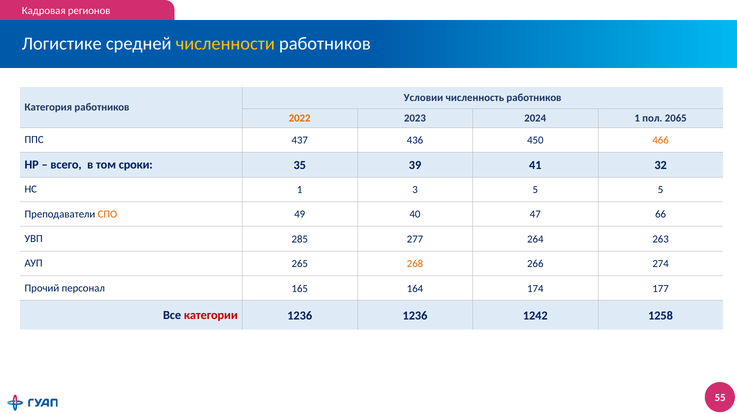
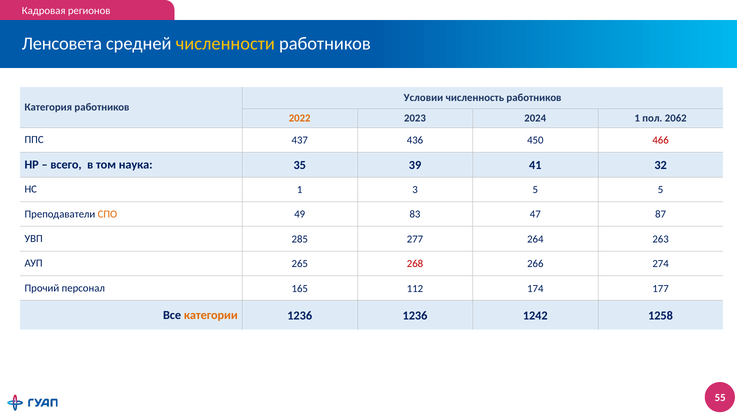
Логистике: Логистике -> Ленсовета
2065: 2065 -> 2062
466 colour: orange -> red
сроки: сроки -> наука
40: 40 -> 83
66: 66 -> 87
268 colour: orange -> red
164: 164 -> 112
категории colour: red -> orange
